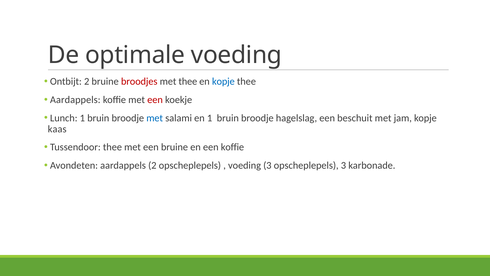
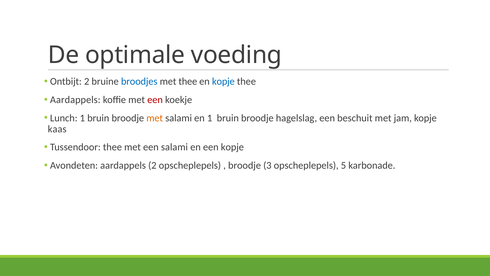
broodjes colour: red -> blue
met at (155, 118) colour: blue -> orange
een bruine: bruine -> salami
een koffie: koffie -> kopje
voeding at (245, 165): voeding -> broodje
opscheplepels 3: 3 -> 5
